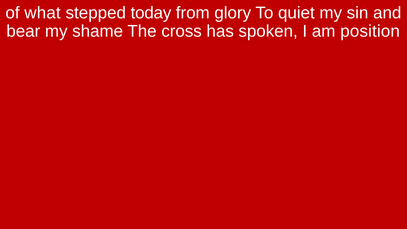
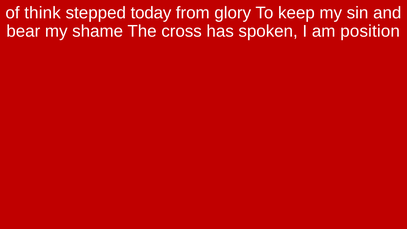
what: what -> think
quiet: quiet -> keep
